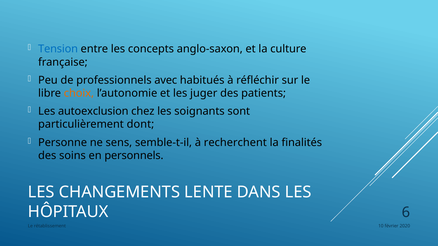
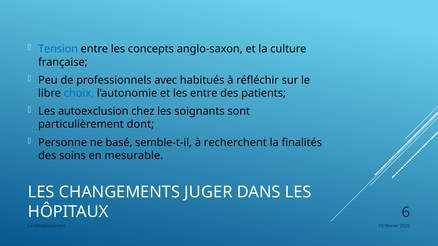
choix colour: orange -> blue
les juger: juger -> entre
sens: sens -> basé
personnels: personnels -> mesurable
LENTE: LENTE -> JUGER
